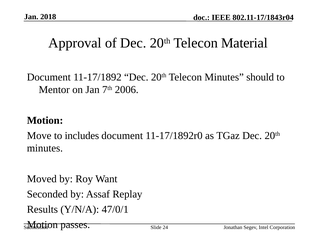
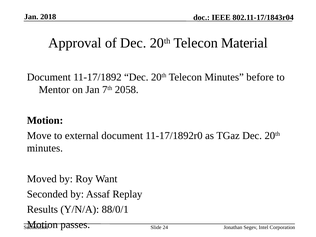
should: should -> before
2006: 2006 -> 2058
includes: includes -> external
47/0/1: 47/0/1 -> 88/0/1
